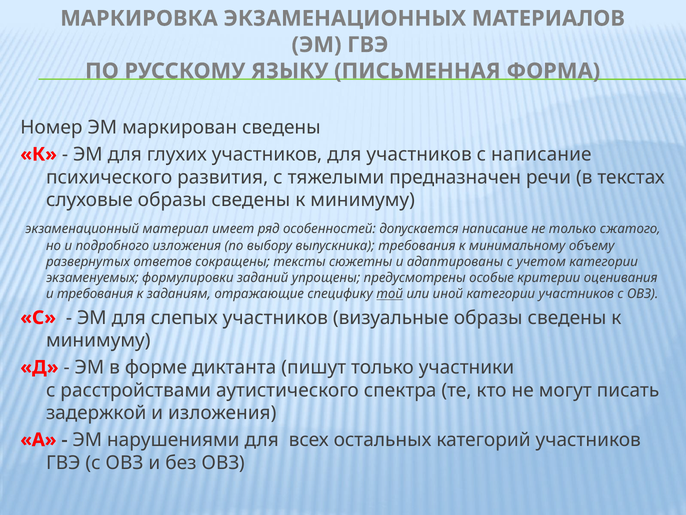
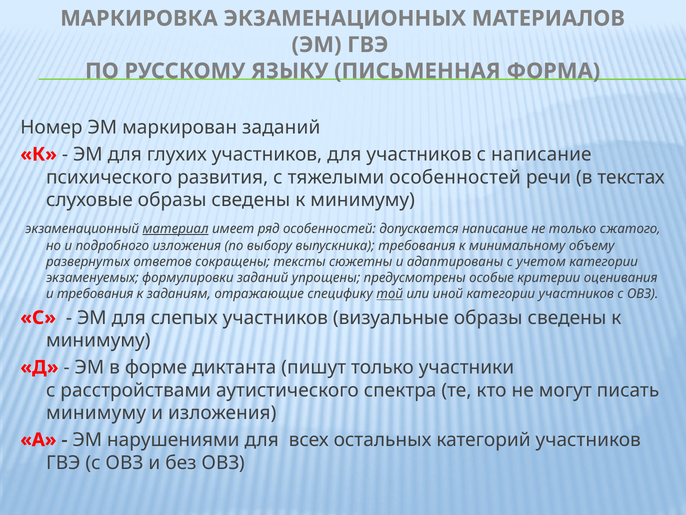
маркирован сведены: сведены -> заданий
тяжелыми предназначен: предназначен -> особенностей
материал underline: none -> present
задержкой at (96, 413): задержкой -> минимуму
